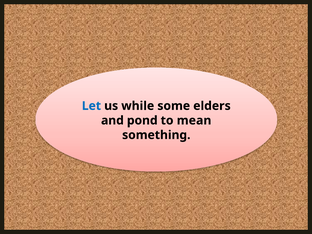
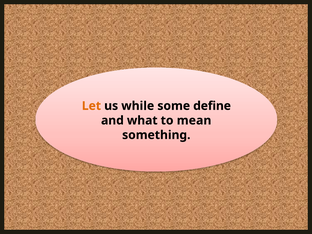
Let colour: blue -> orange
elders: elders -> define
pond: pond -> what
